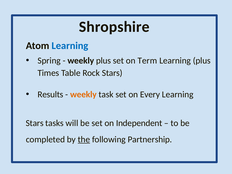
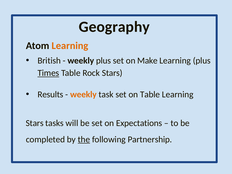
Shropshire: Shropshire -> Geography
Learning at (70, 46) colour: blue -> orange
Spring: Spring -> British
Term: Term -> Make
Times underline: none -> present
on Every: Every -> Table
Independent: Independent -> Expectations
